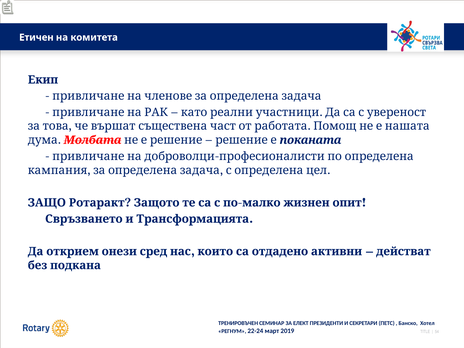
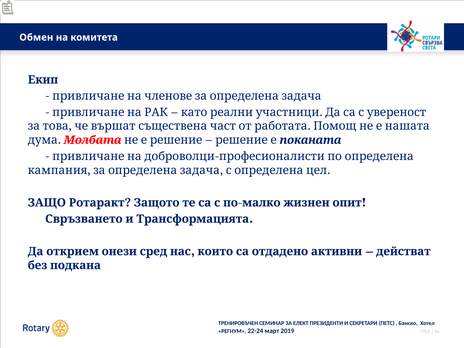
Етичен: Етичен -> Обмен
